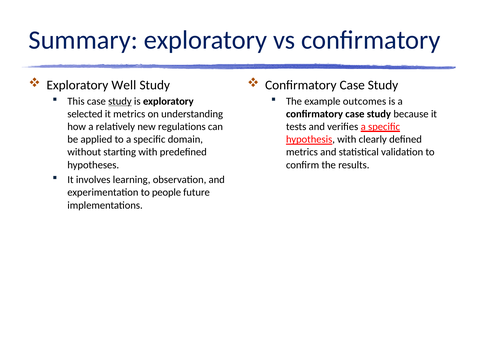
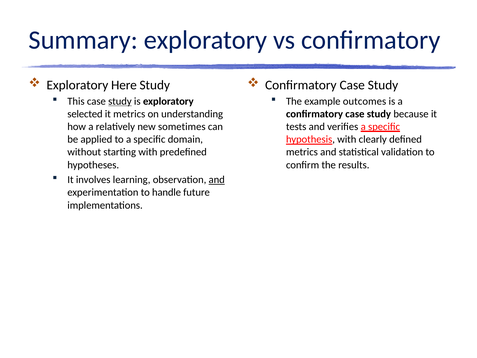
Well: Well -> Here
regulations: regulations -> sometimes
and at (217, 180) underline: none -> present
people: people -> handle
